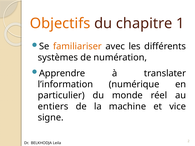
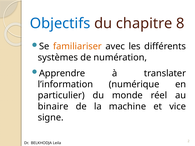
Objectifs colour: orange -> blue
1: 1 -> 8
entiers: entiers -> binaire
